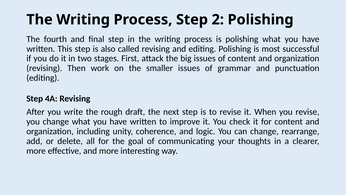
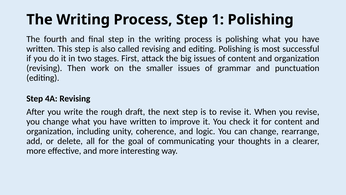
2: 2 -> 1
